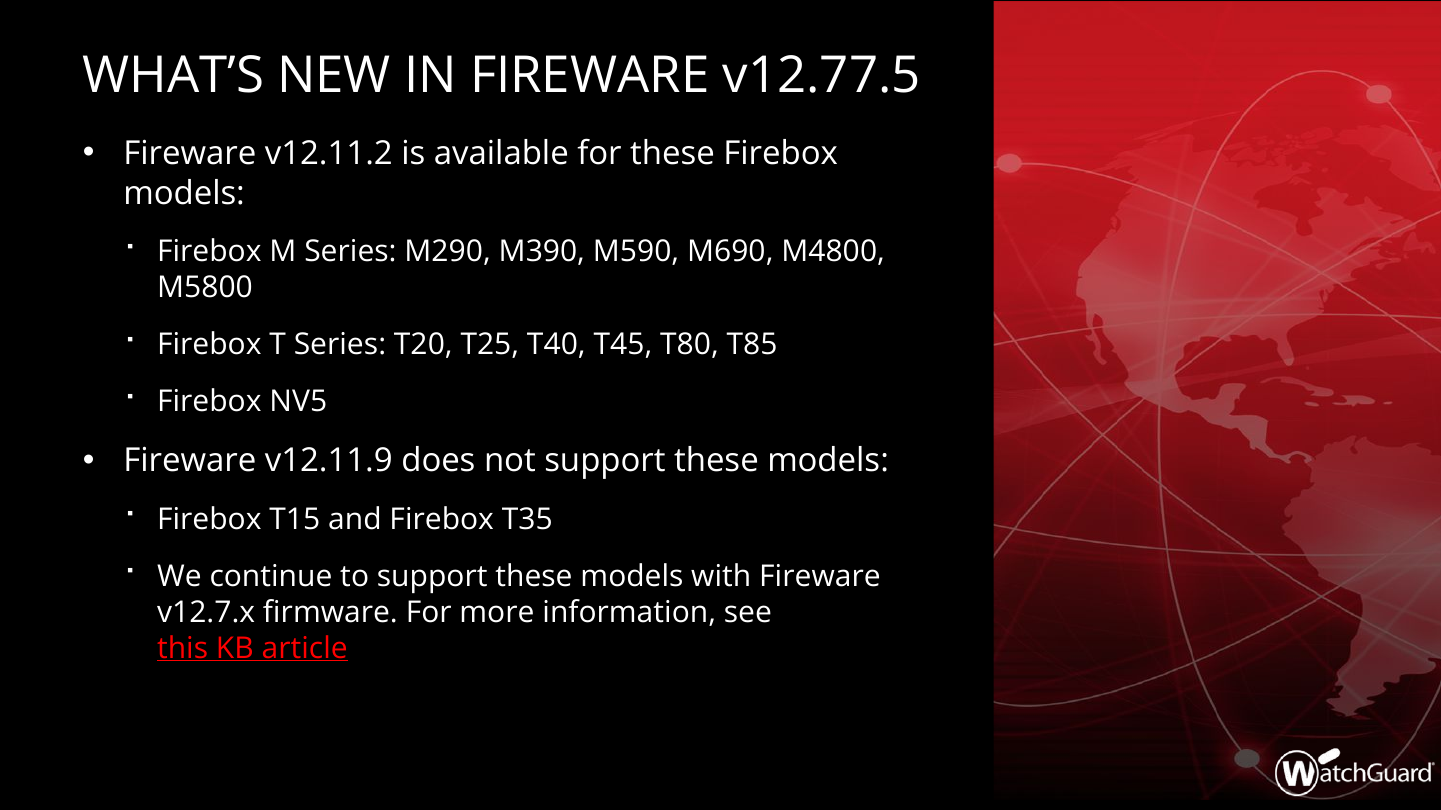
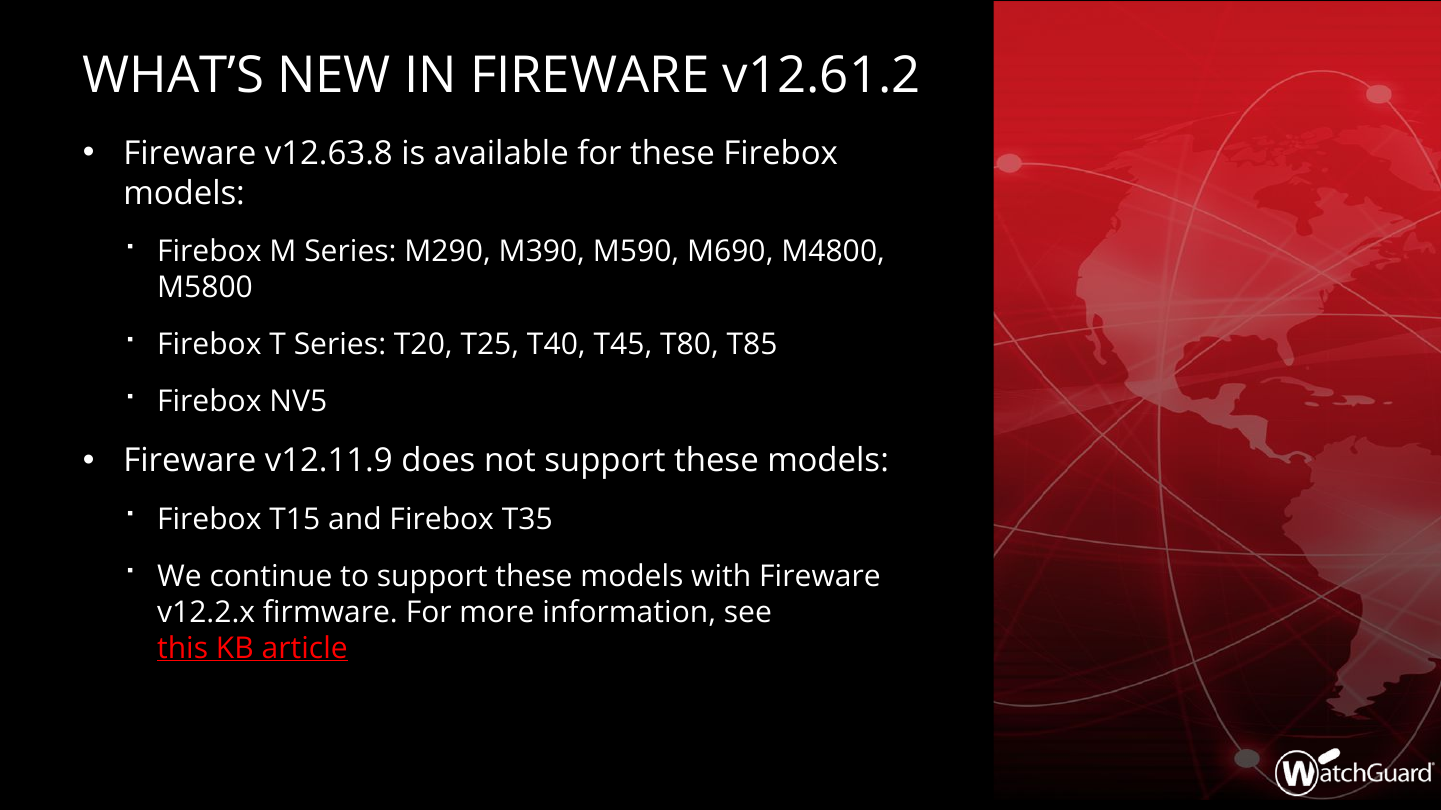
v12.77.5: v12.77.5 -> v12.61.2
v12.11.2: v12.11.2 -> v12.63.8
v12.7.x: v12.7.x -> v12.2.x
